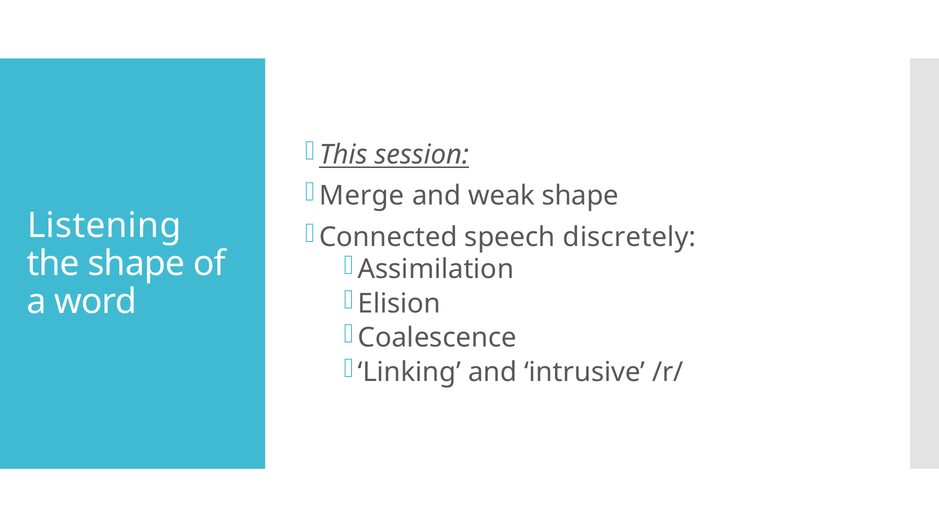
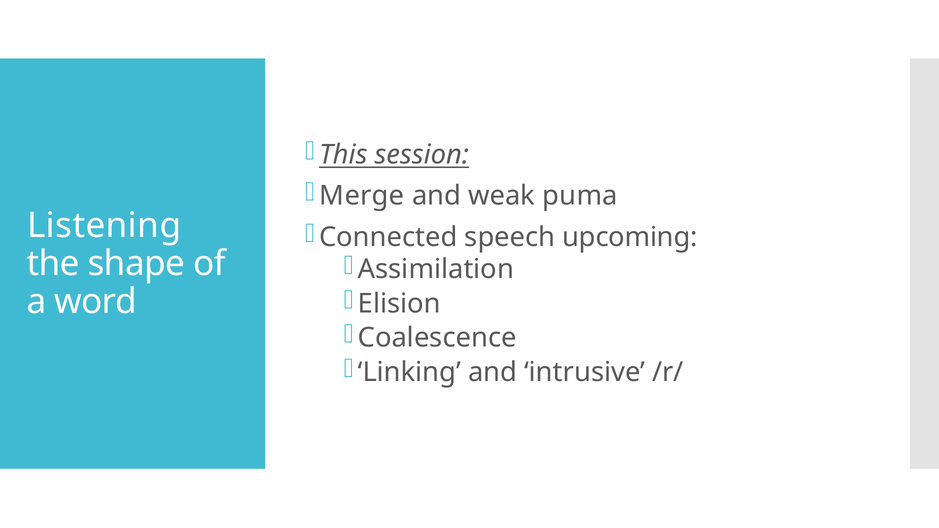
weak shape: shape -> puma
discretely: discretely -> upcoming
